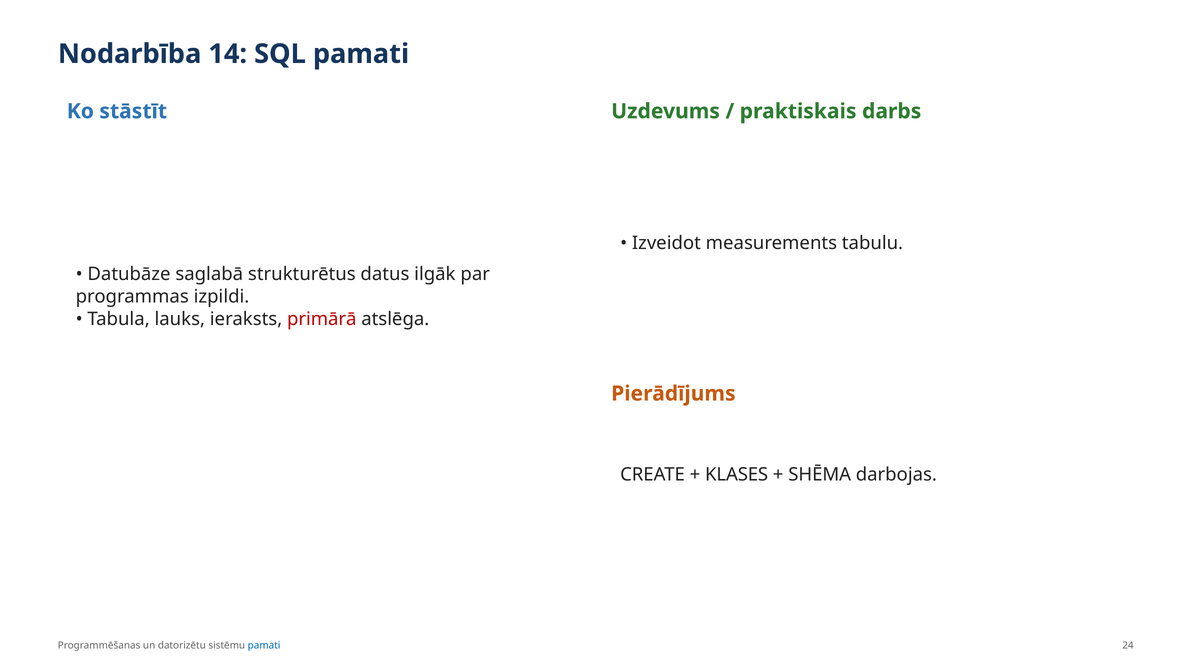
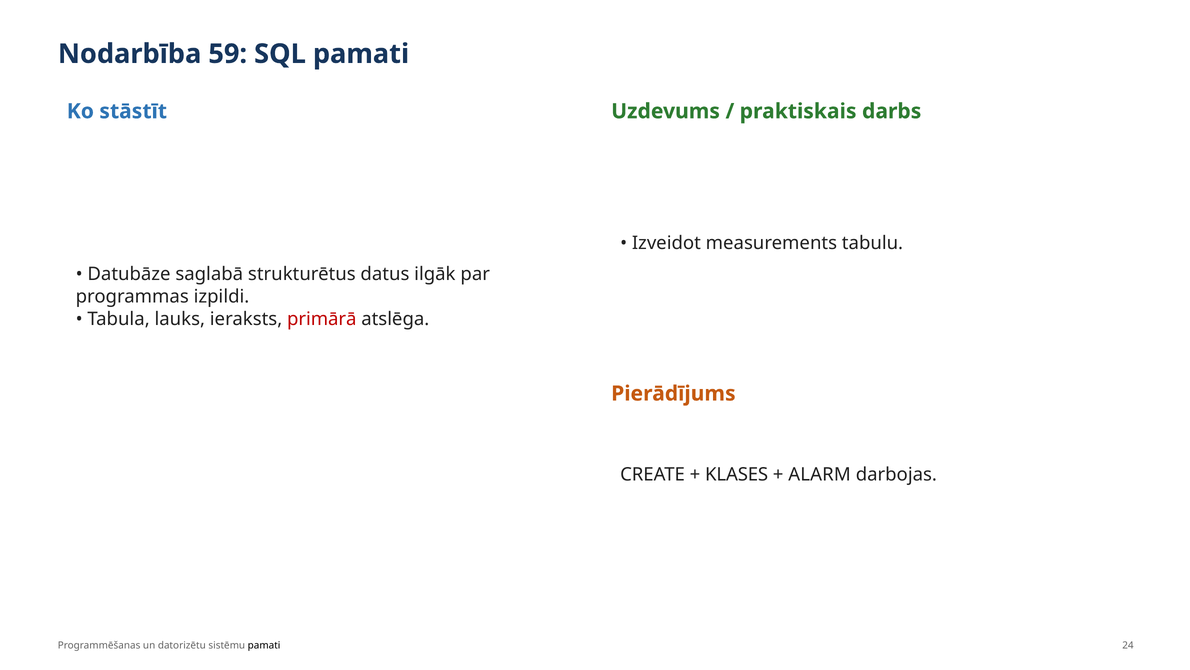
14: 14 -> 59
SHĒMA: SHĒMA -> ALARM
pamati at (264, 645) colour: blue -> black
